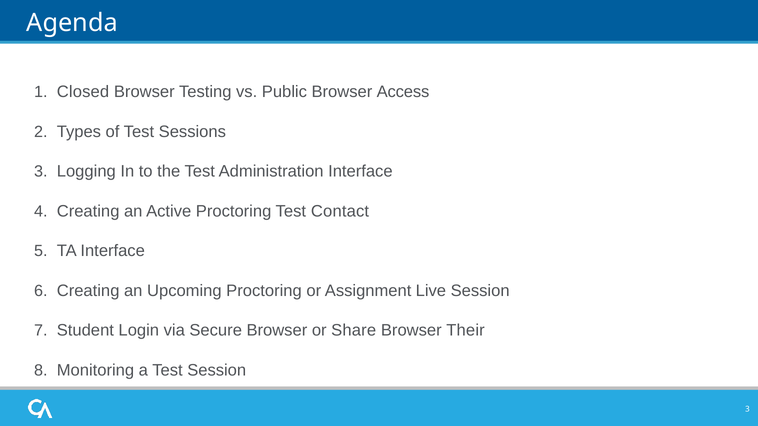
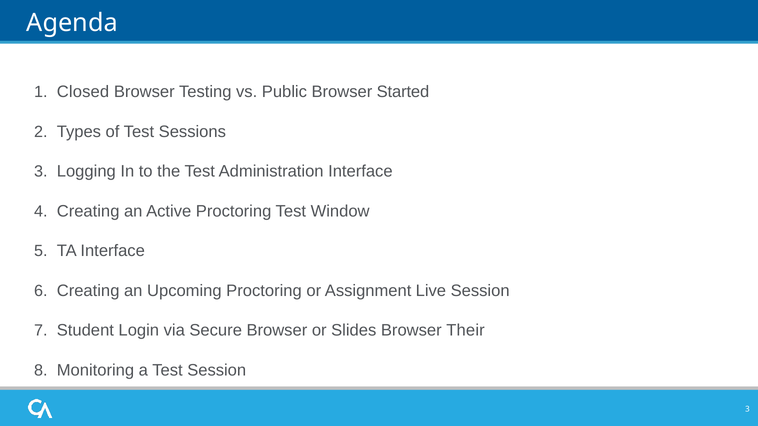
Access: Access -> Started
Contact: Contact -> Window
Share: Share -> Slides
